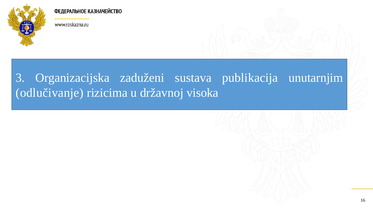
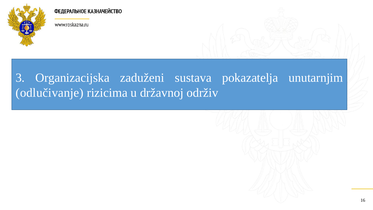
publikacija: publikacija -> pokazatelja
visoka: visoka -> održiv
